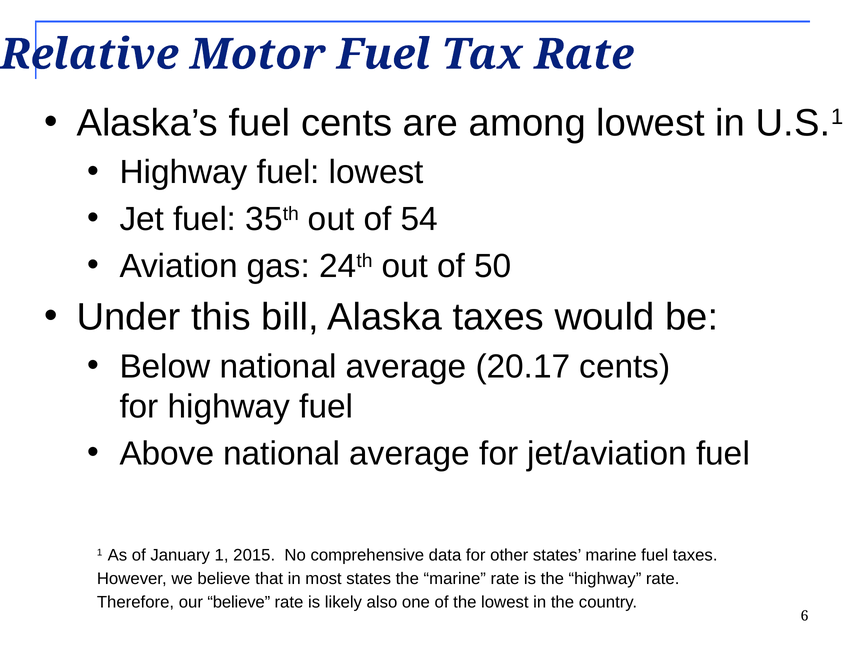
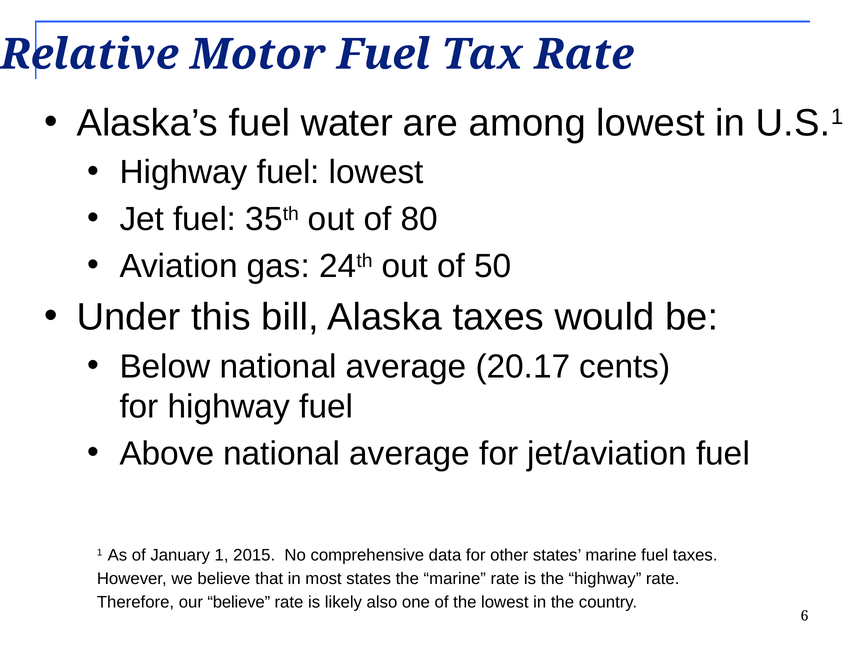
fuel cents: cents -> water
54: 54 -> 80
